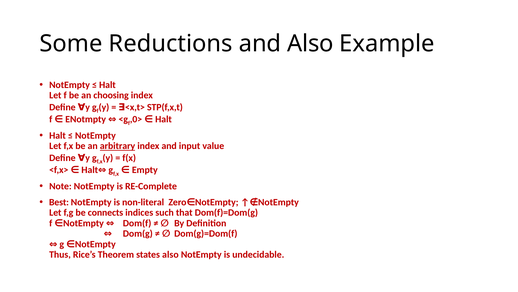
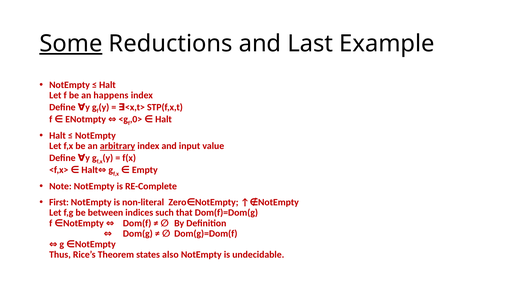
Some underline: none -> present
and Also: Also -> Last
choosing: choosing -> happens
Best: Best -> First
connects: connects -> between
